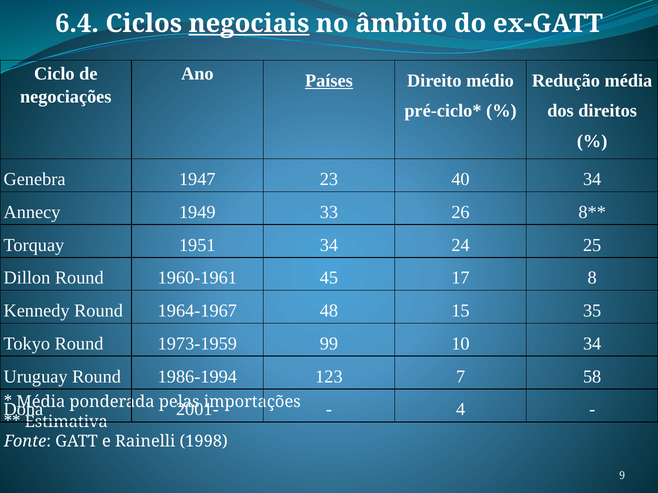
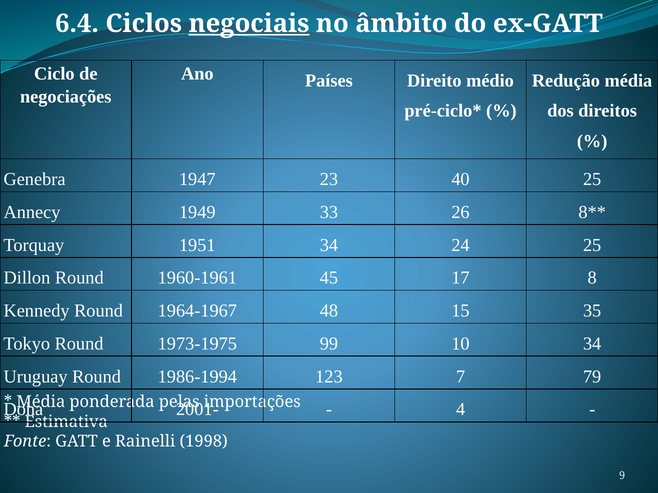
Países underline: present -> none
40 34: 34 -> 25
1973-1959: 1973-1959 -> 1973-1975
58: 58 -> 79
